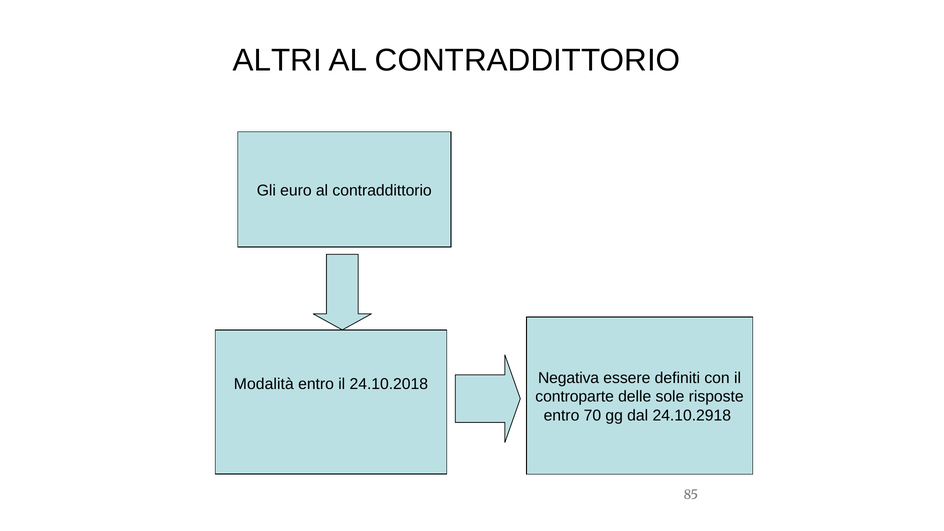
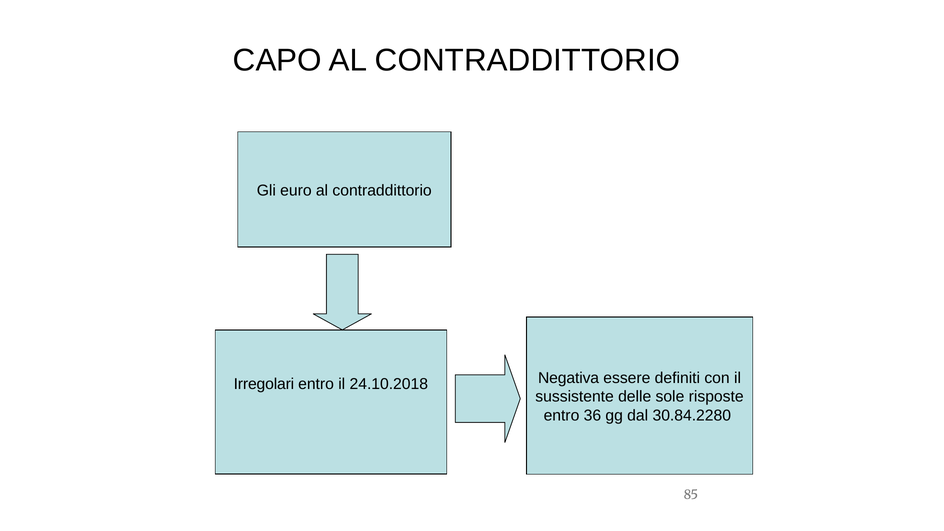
ALTRI: ALTRI -> CAPO
Modalità: Modalità -> Irregolari
controparte: controparte -> sussistente
70: 70 -> 36
24.10.2918: 24.10.2918 -> 30.84.2280
